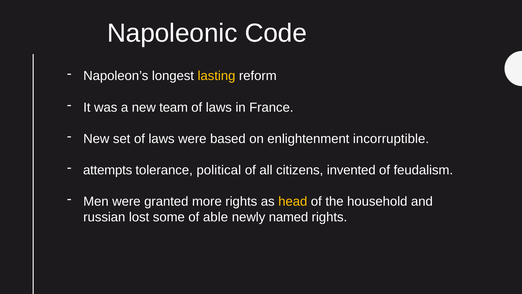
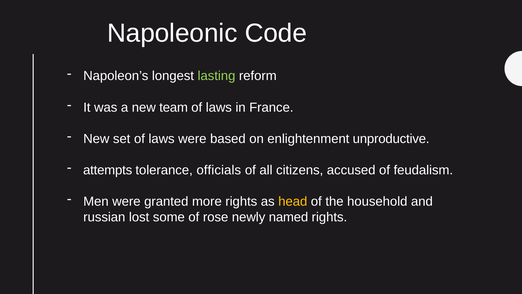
lasting colour: yellow -> light green
incorruptible: incorruptible -> unproductive
political: political -> officials
invented: invented -> accused
able: able -> rose
